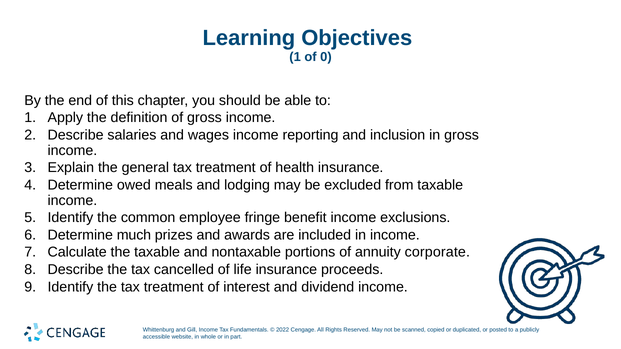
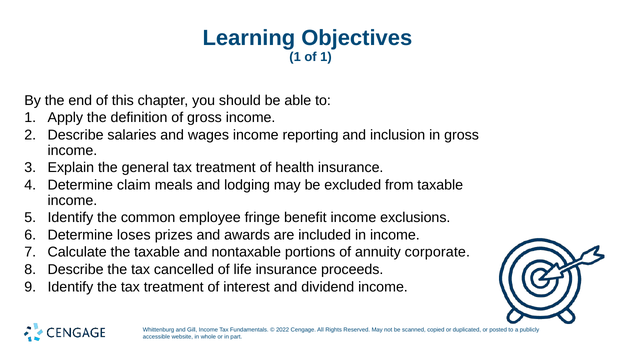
of 0: 0 -> 1
owed: owed -> claim
much: much -> loses
